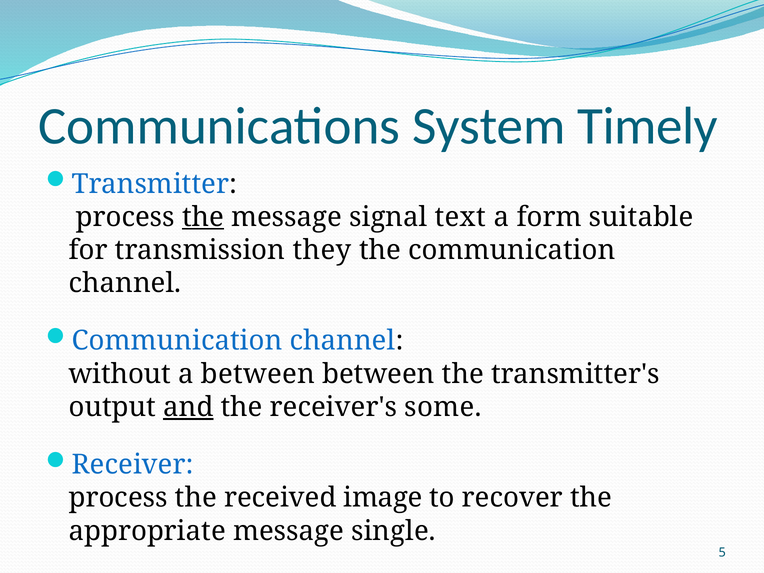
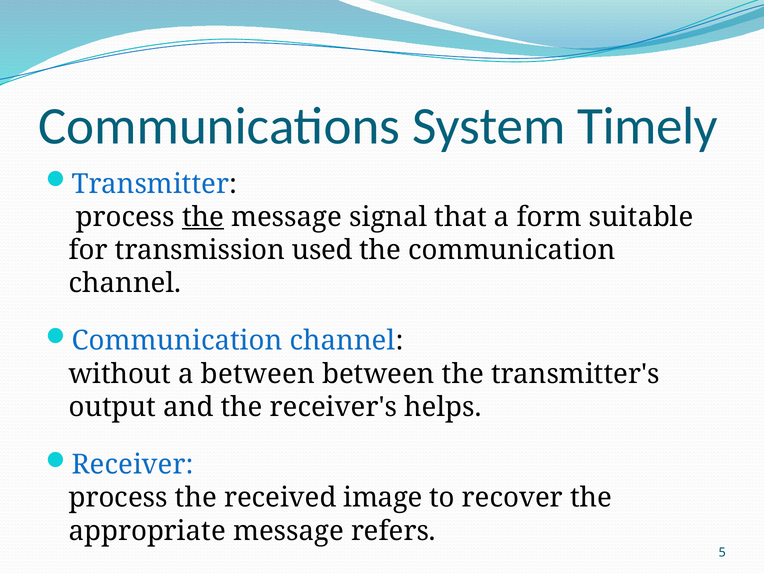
text: text -> that
they: they -> used
and underline: present -> none
some: some -> helps
single: single -> refers
